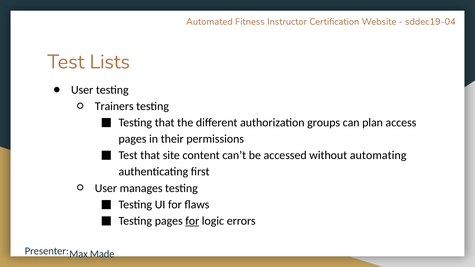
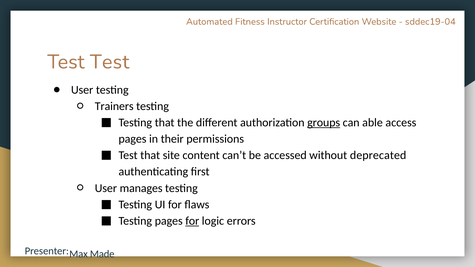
Test Lists: Lists -> Test
groups underline: none -> present
plan: plan -> able
automating: automating -> deprecated
